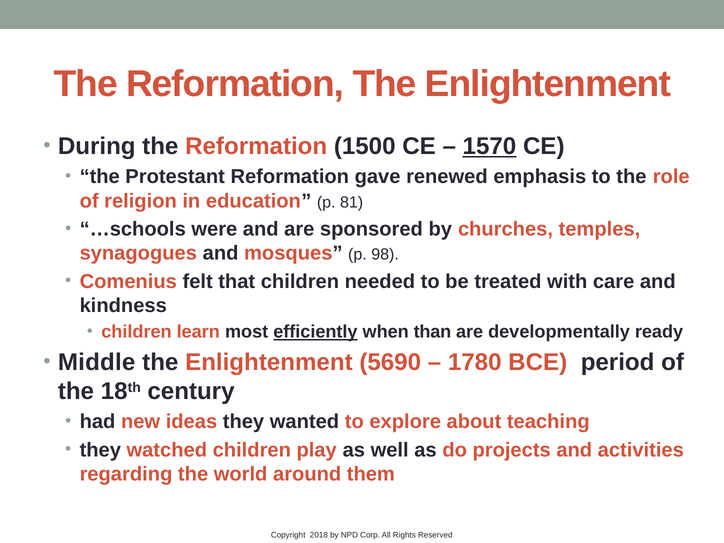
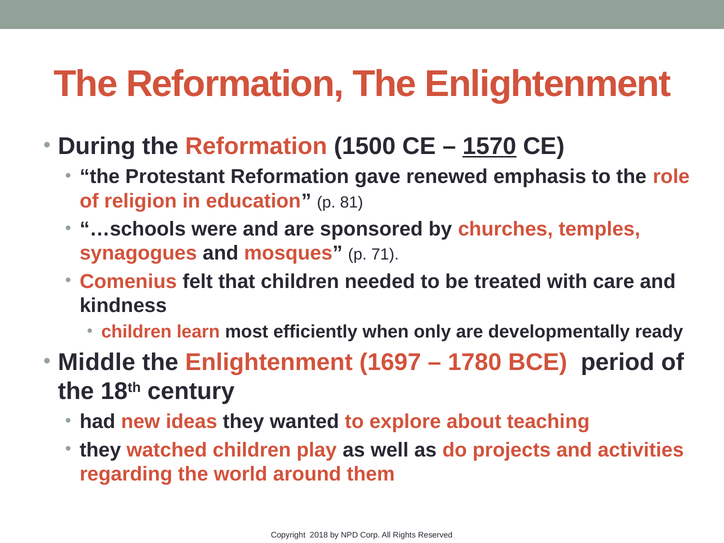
98: 98 -> 71
efficiently underline: present -> none
than: than -> only
5690: 5690 -> 1697
